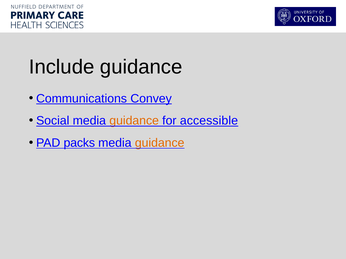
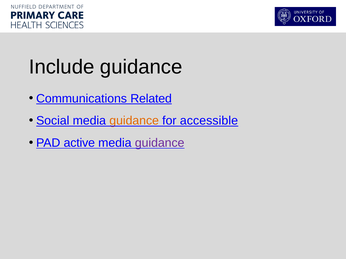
Convey: Convey -> Related
packs: packs -> active
guidance at (160, 143) colour: orange -> purple
